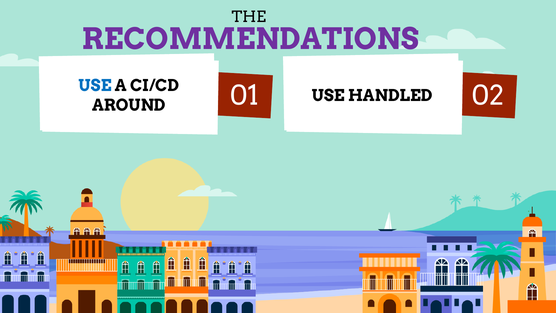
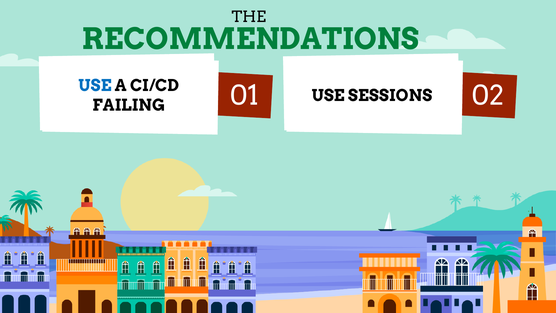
RECOMMENDATIONS colour: purple -> green
HANDLED: HANDLED -> SESSIONS
AROUND: AROUND -> FAILING
